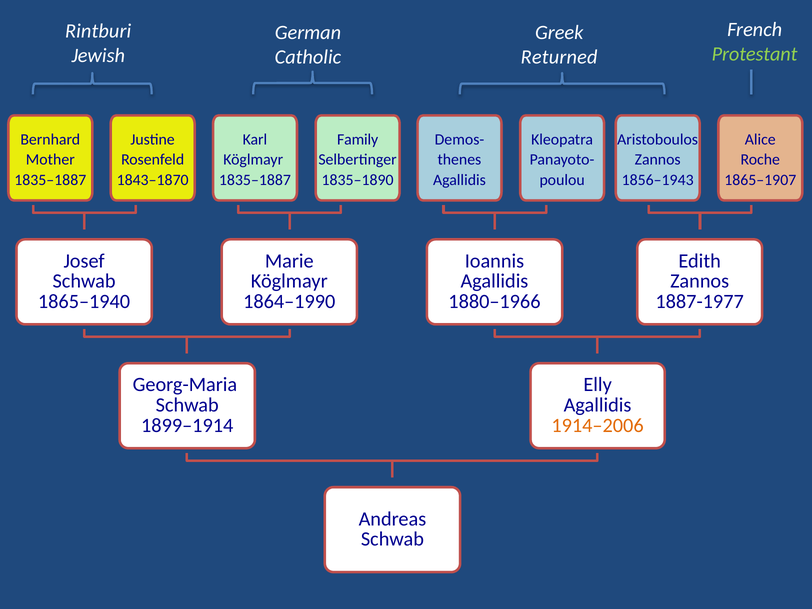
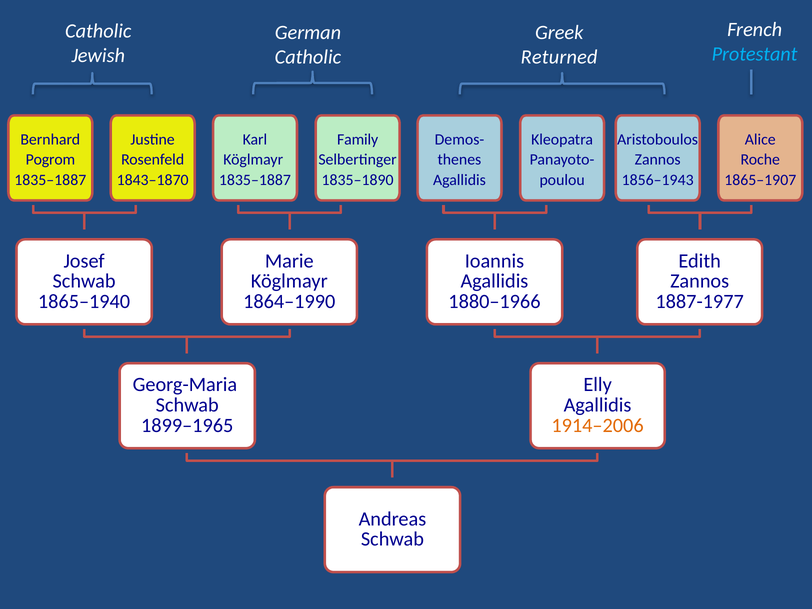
Rintburi at (98, 31): Rintburi -> Catholic
Protestant colour: light green -> light blue
Mother: Mother -> Pogrom
1899–1914: 1899–1914 -> 1899–1965
